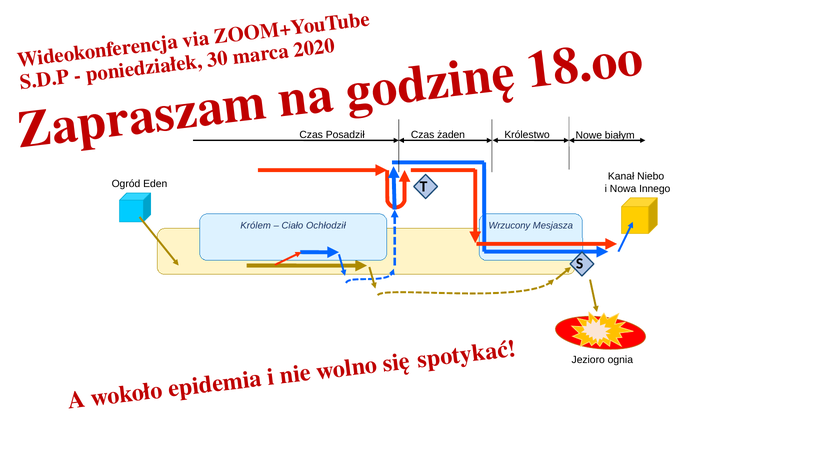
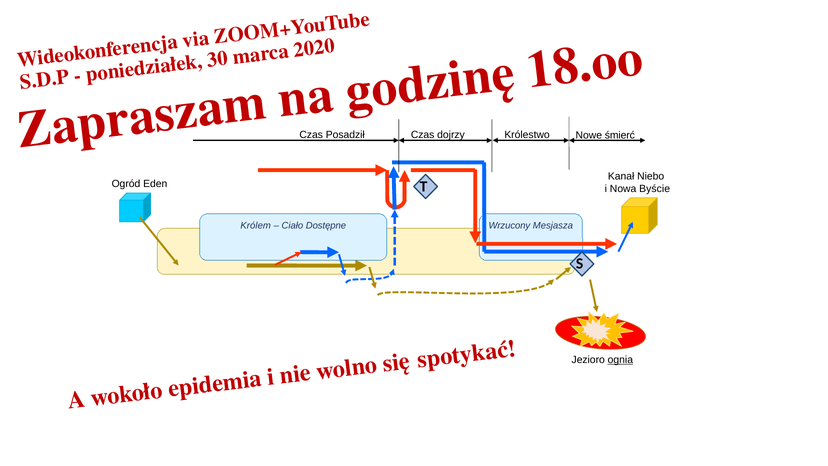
żaden: żaden -> dojrzy
białym: białym -> śmierć
Innego: Innego -> Byście
Ochłodził: Ochłodził -> Dostępne
ognia underline: none -> present
